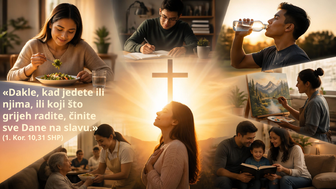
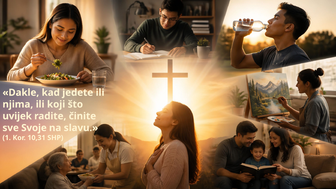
grijeh: grijeh -> uvijek
Dane: Dane -> Svoje
